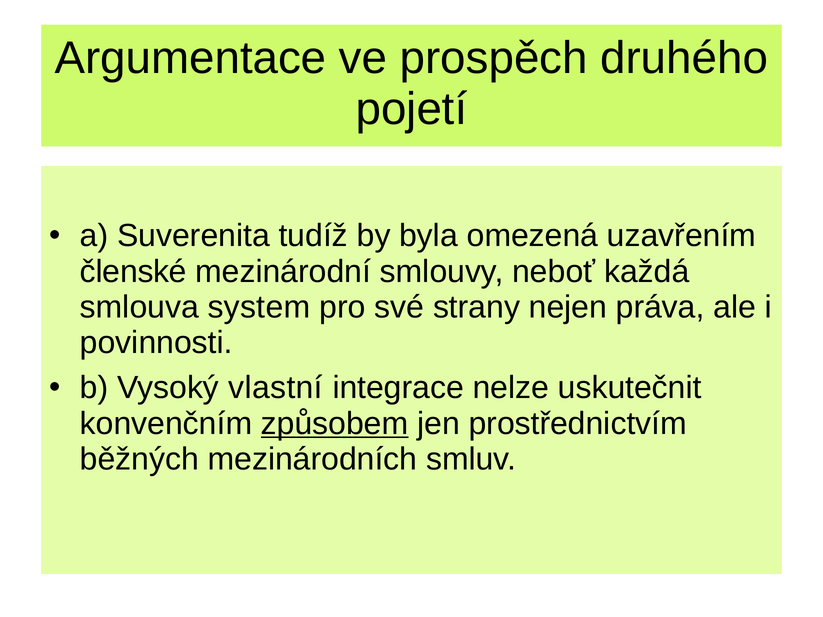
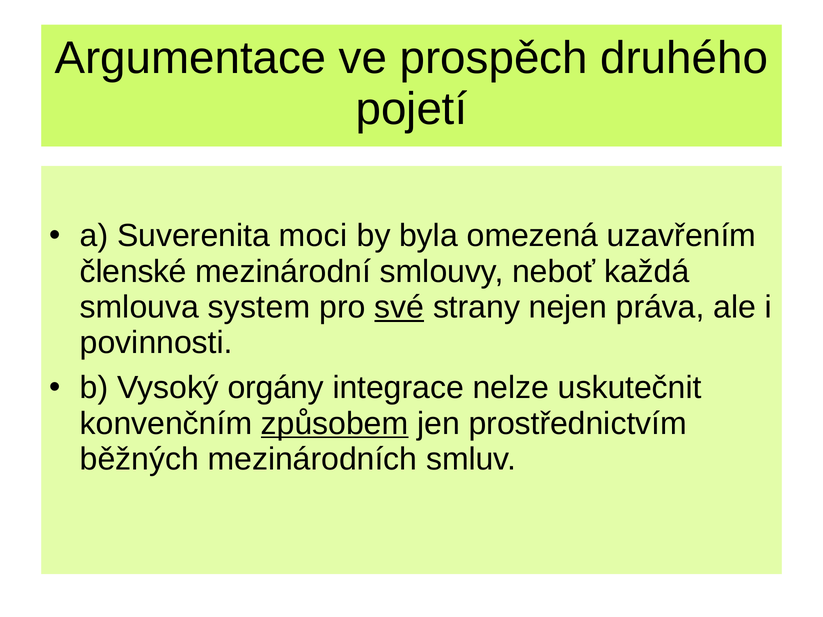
tudíž: tudíž -> moci
své underline: none -> present
vlastní: vlastní -> orgány
